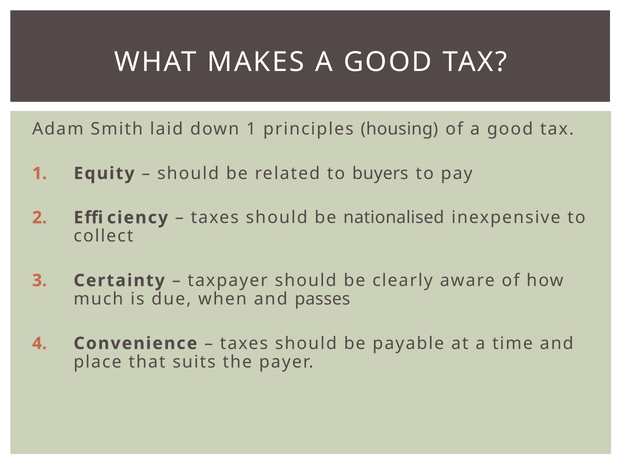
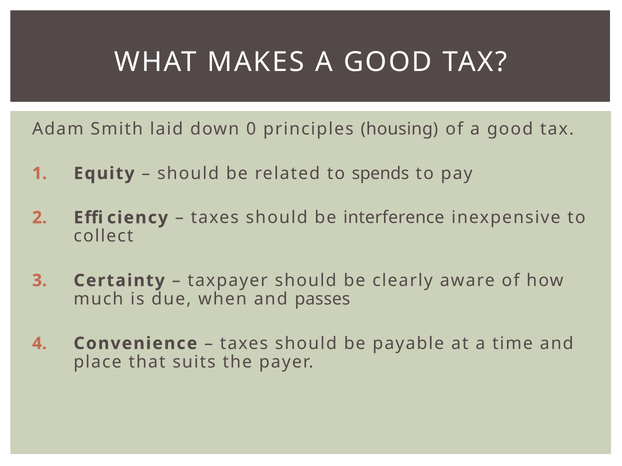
down 1: 1 -> 0
buyers: buyers -> spends
nationalised: nationalised -> interference
